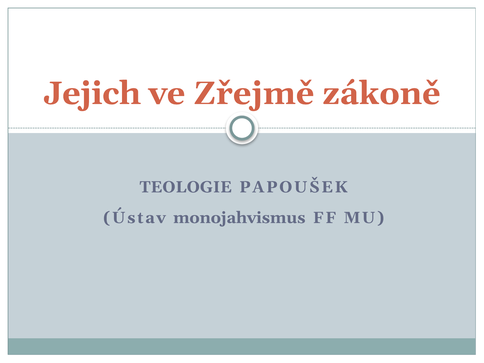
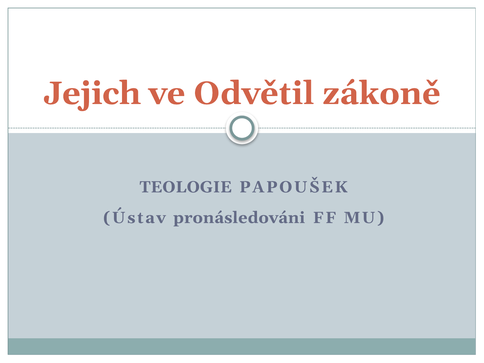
Zřejmě: Zřejmě -> Odvětil
monojahvismus: monojahvismus -> pronásledováni
